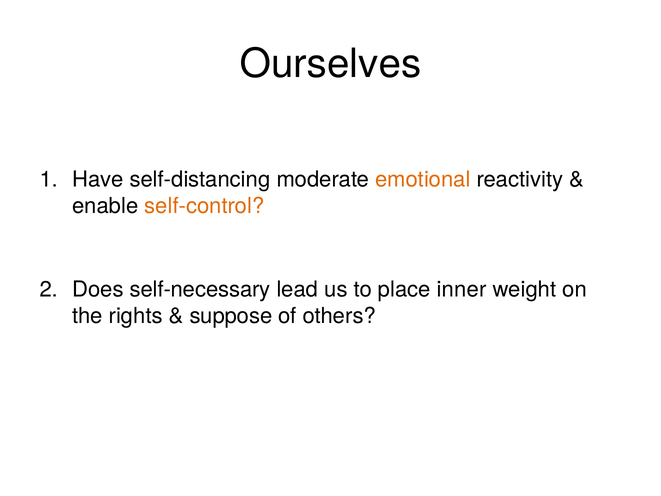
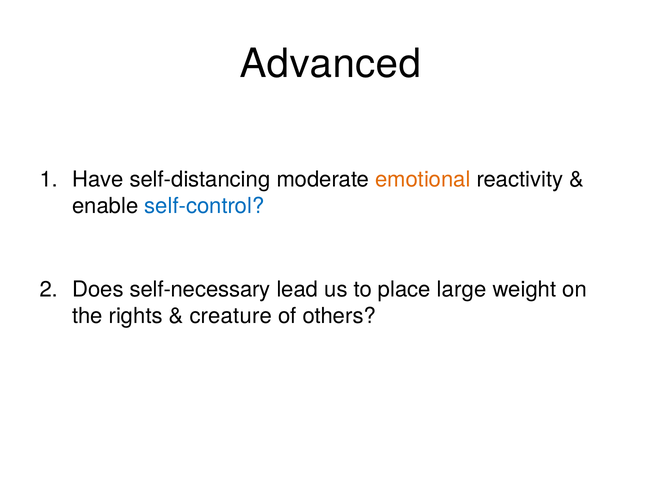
Ourselves: Ourselves -> Advanced
self-control colour: orange -> blue
inner: inner -> large
suppose: suppose -> creature
